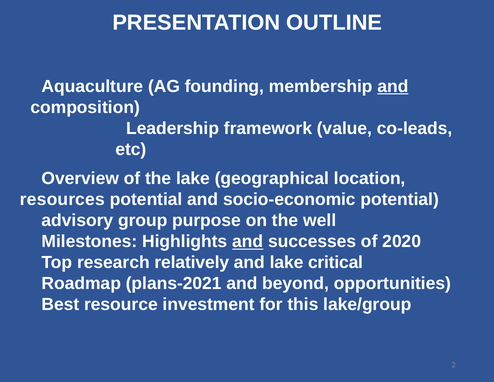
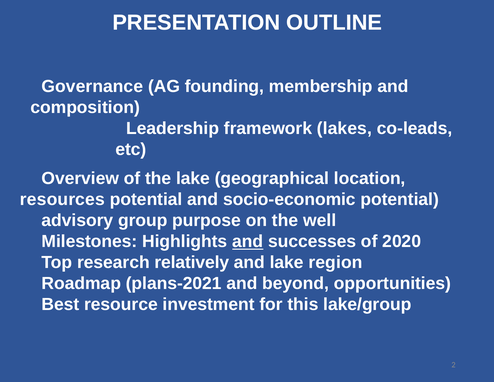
Aquaculture: Aquaculture -> Governance
and at (393, 86) underline: present -> none
value: value -> lakes
critical: critical -> region
